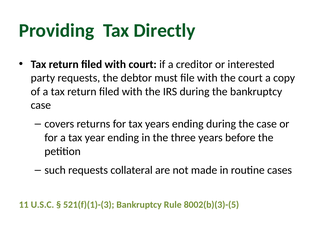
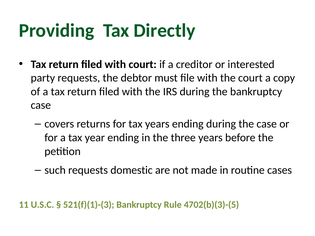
collateral: collateral -> domestic
8002(b)(3)-(5: 8002(b)(3)-(5 -> 4702(b)(3)-(5
